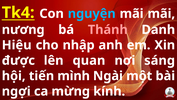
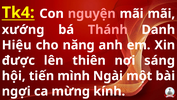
nguyện colour: light blue -> pink
nương: nương -> xướng
nhập: nhập -> năng
quan: quan -> thiên
